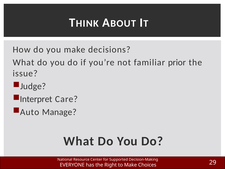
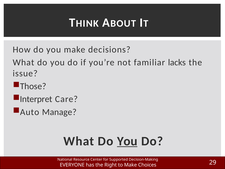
prior: prior -> lacks
Judge: Judge -> Those
You at (127, 141) underline: none -> present
